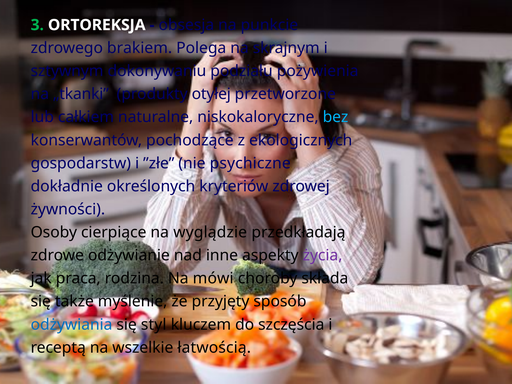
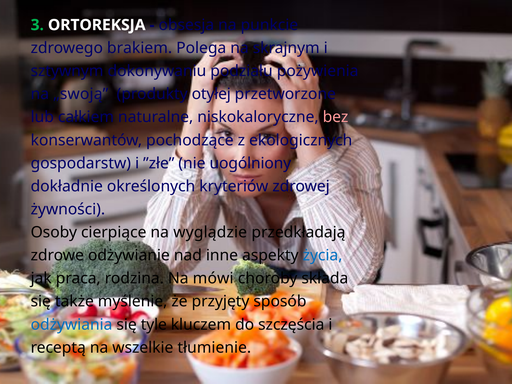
„tkanki: „tkanki -> „swoją
bez colour: light blue -> pink
psychiczne: psychiczne -> uogólniony
życia colour: purple -> blue
styl: styl -> tyle
łatwością: łatwością -> tłumienie
